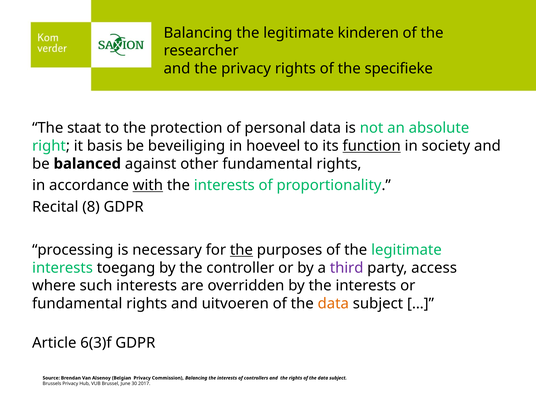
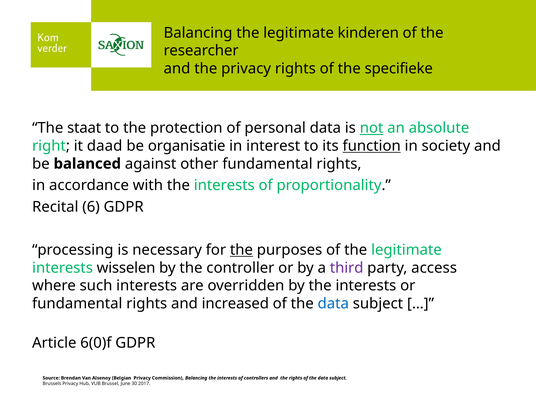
not underline: none -> present
basis: basis -> daad
beveiliging: beveiliging -> organisatie
hoeveel: hoeveel -> interest
with underline: present -> none
8: 8 -> 6
toegang: toegang -> wisselen
uitvoeren: uitvoeren -> increased
data at (333, 304) colour: orange -> blue
6(3)f: 6(3)f -> 6(0)f
